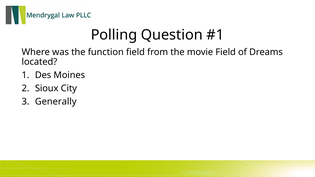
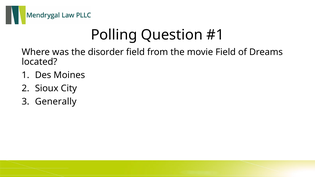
function: function -> disorder
